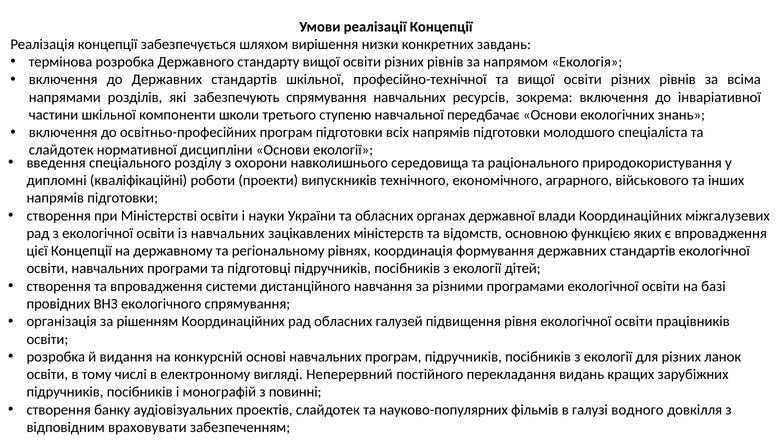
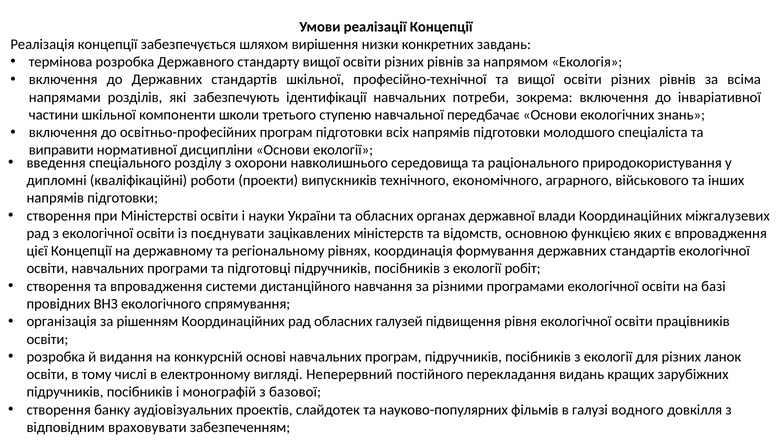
забезпечують спрямування: спрямування -> ідентифікації
ресурсів: ресурсів -> потреби
слайдотек at (61, 150): слайдотек -> виправити
із навчальних: навчальних -> поєднувати
дітей: дітей -> робіт
повинні: повинні -> базової
